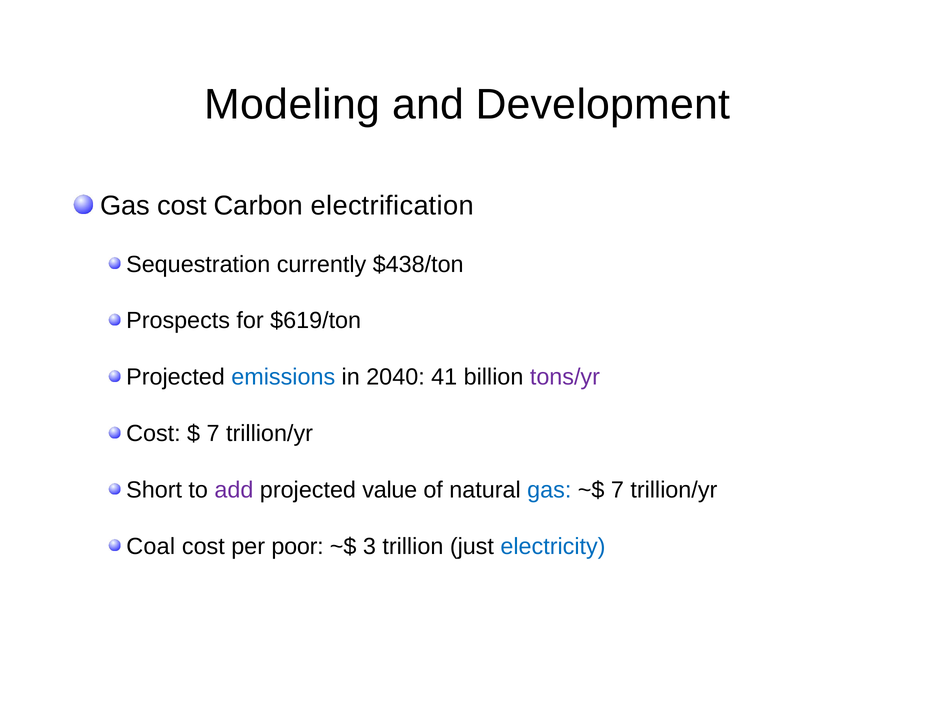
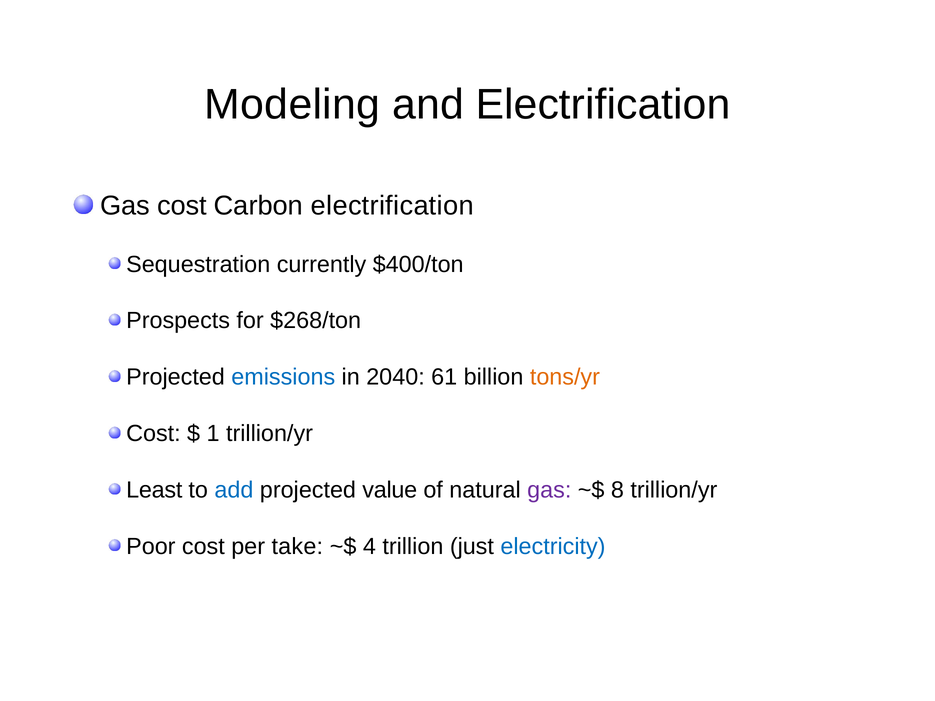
and Development: Development -> Electrification
$438/ton: $438/ton -> $400/ton
$619/ton: $619/ton -> $268/ton
41: 41 -> 61
tons/yr colour: purple -> orange
7 at (213, 434): 7 -> 1
Short: Short -> Least
add colour: purple -> blue
gas at (549, 490) colour: blue -> purple
7 at (617, 490): 7 -> 8
Coal: Coal -> Poor
poor: poor -> take
3: 3 -> 4
